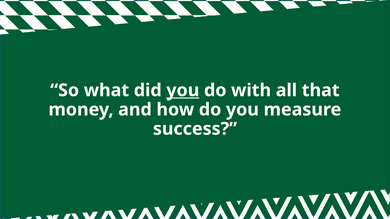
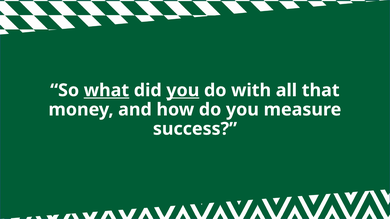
what underline: none -> present
